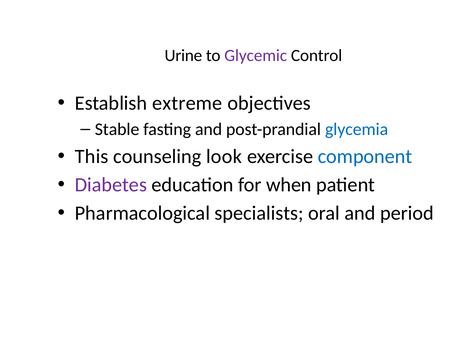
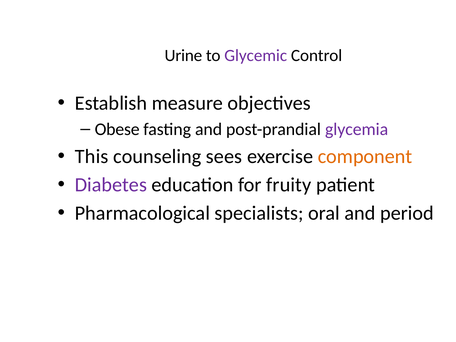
extreme: extreme -> measure
Stable: Stable -> Obese
glycemia colour: blue -> purple
look: look -> sees
component colour: blue -> orange
when: when -> fruity
